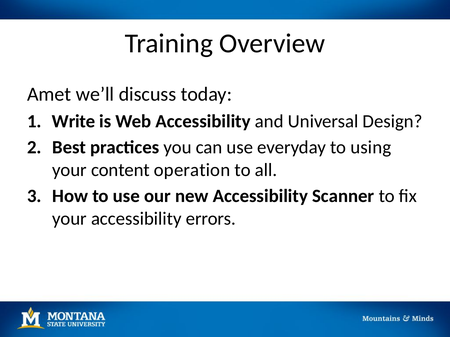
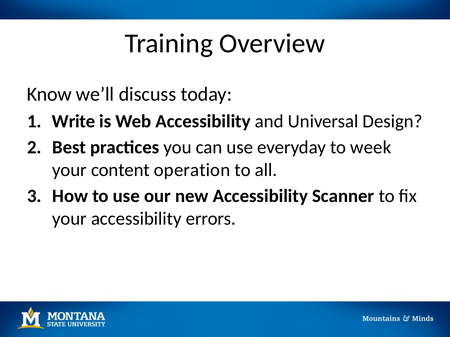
Amet: Amet -> Know
using: using -> week
